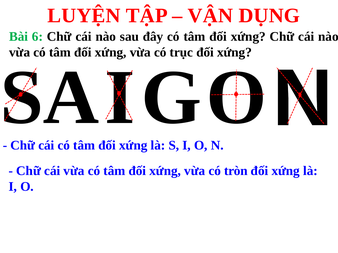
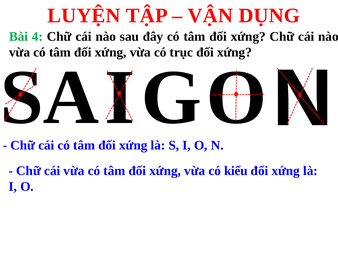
6: 6 -> 4
tròn: tròn -> kiểu
